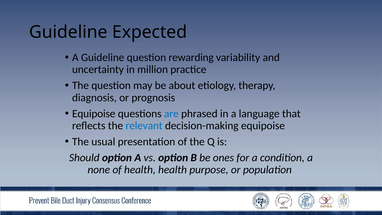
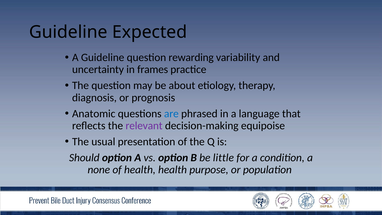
million: million -> frames
Equipoise at (94, 114): Equipoise -> Anatomic
relevant colour: blue -> purple
ones: ones -> little
